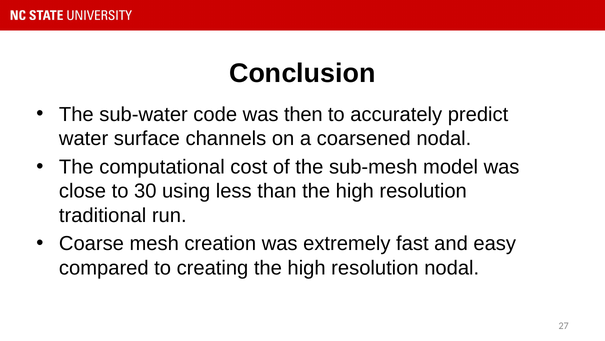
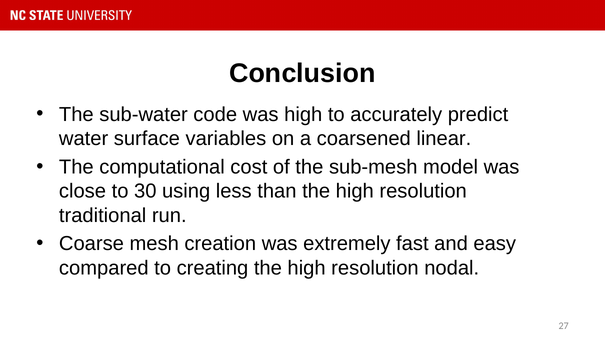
was then: then -> high
channels: channels -> variables
coarsened nodal: nodal -> linear
